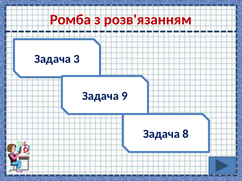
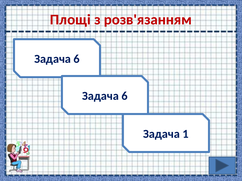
Ромба: Ромба -> Площі
3 at (77, 59): 3 -> 6
9 at (125, 96): 9 -> 6
8: 8 -> 1
